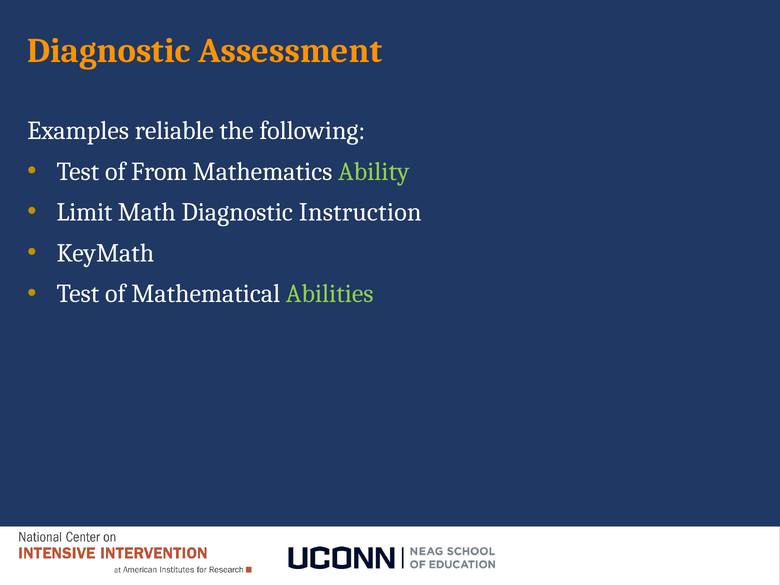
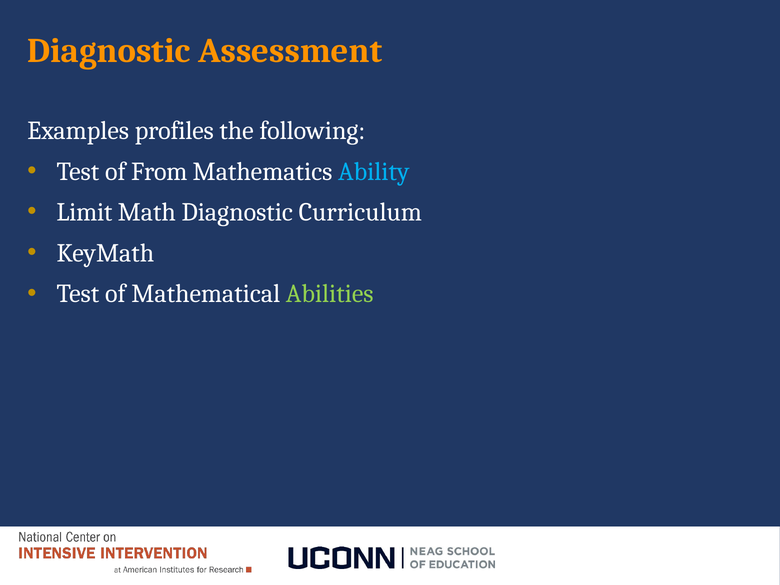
reliable: reliable -> profiles
Ability colour: light green -> light blue
Instruction: Instruction -> Curriculum
